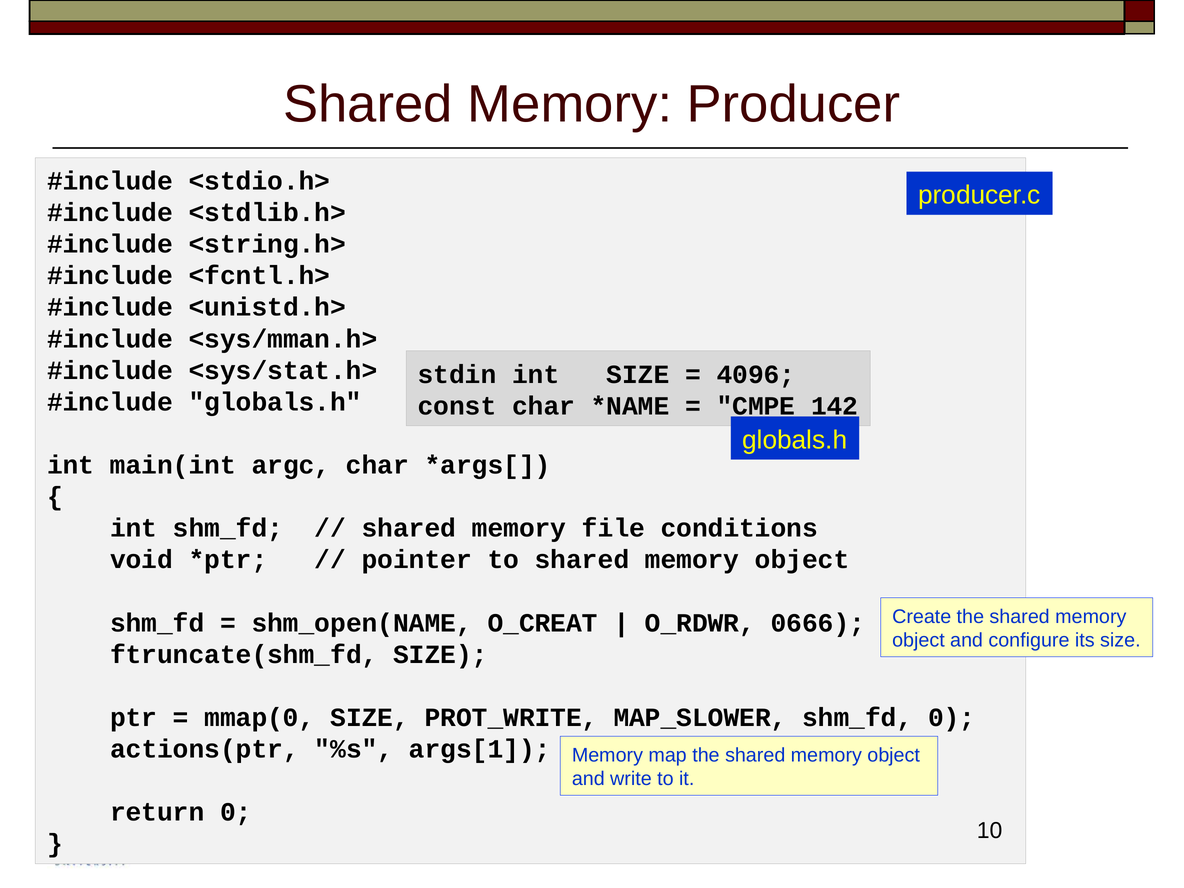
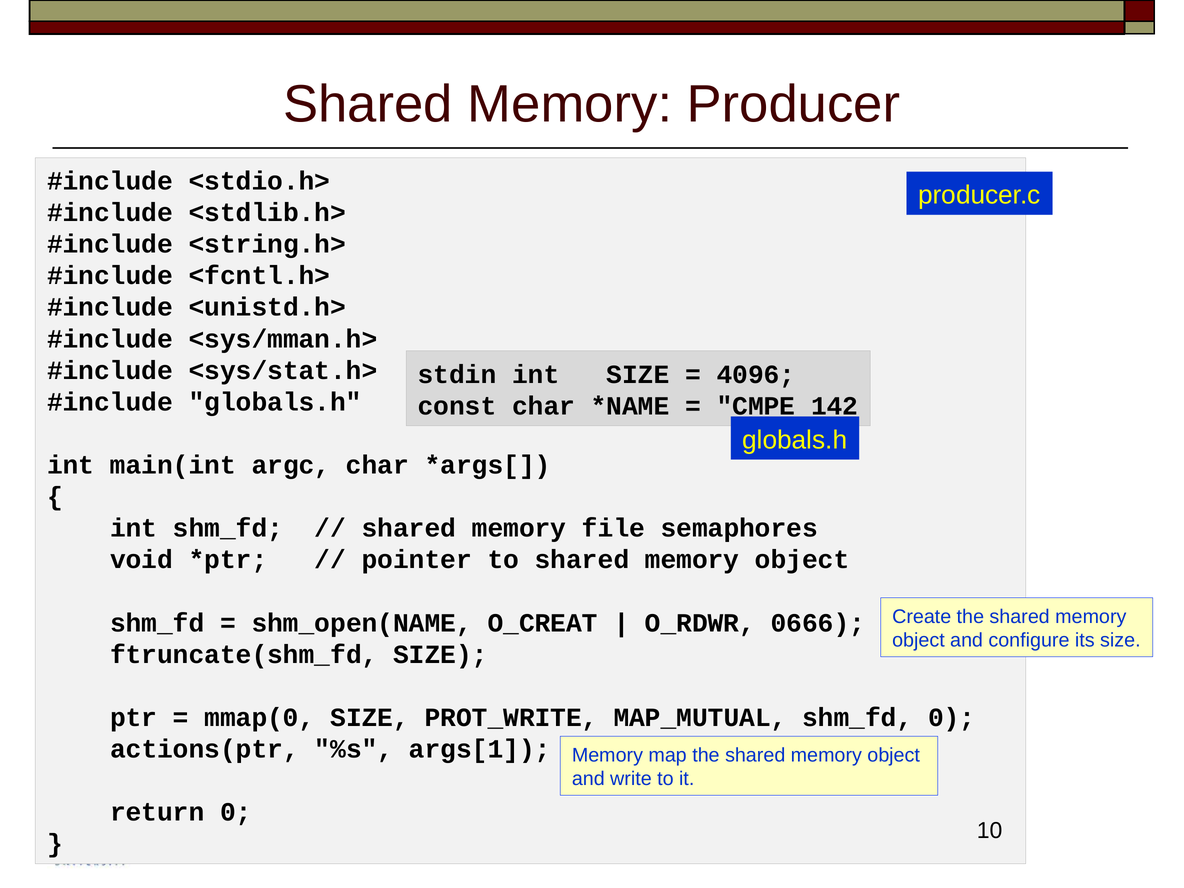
conditions: conditions -> semaphores
MAP_SLOWER: MAP_SLOWER -> MAP_MUTUAL
